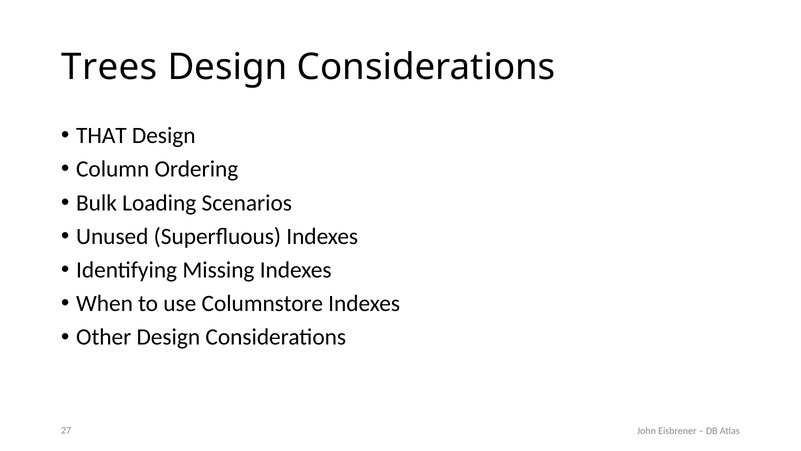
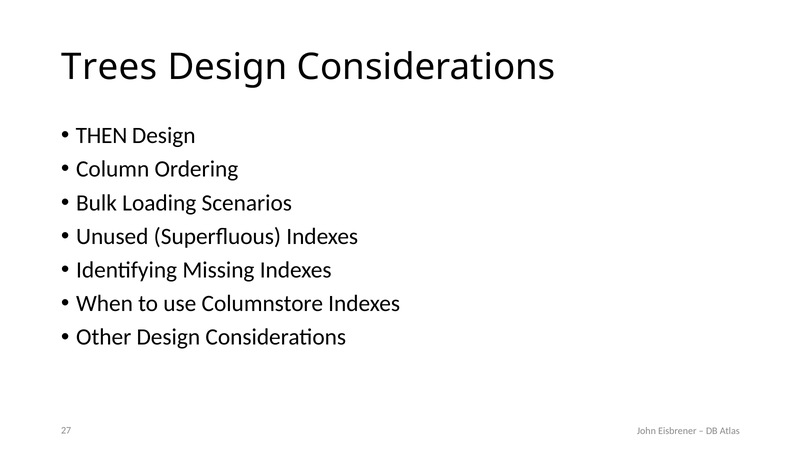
THAT: THAT -> THEN
